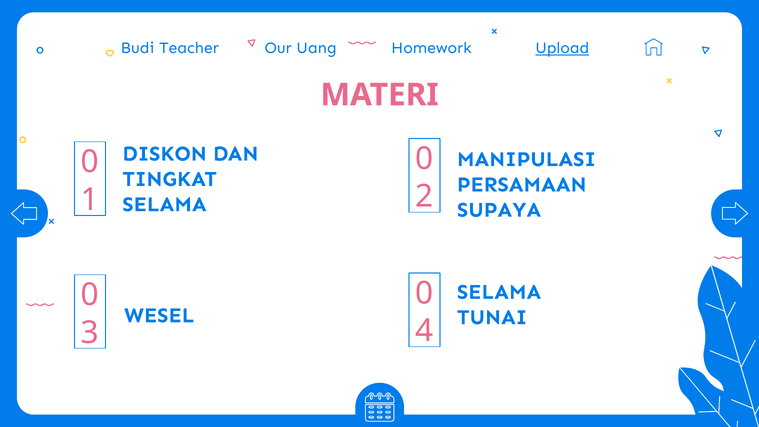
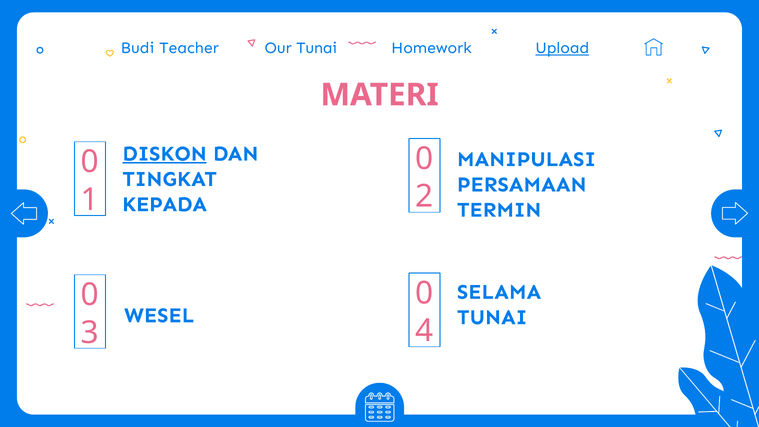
Our Uang: Uang -> Tunai
DISKON underline: none -> present
SELAMA at (164, 204): SELAMA -> KEPADA
SUPAYA: SUPAYA -> TERMIN
